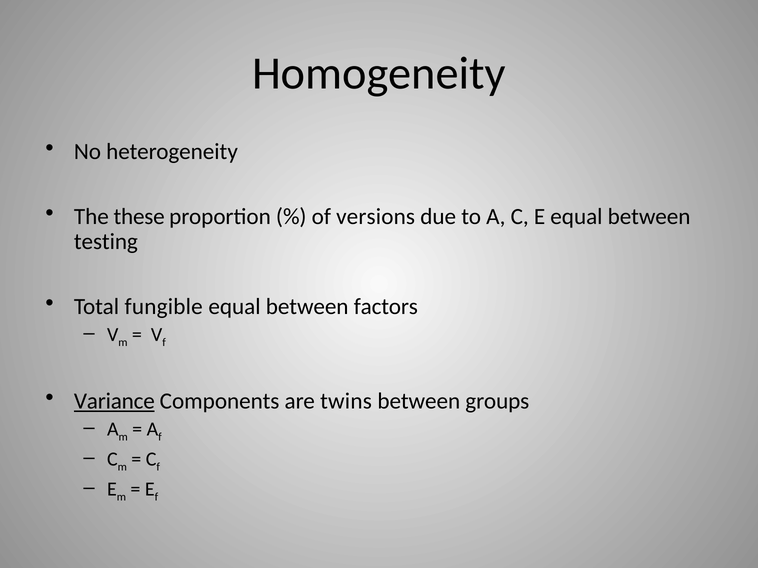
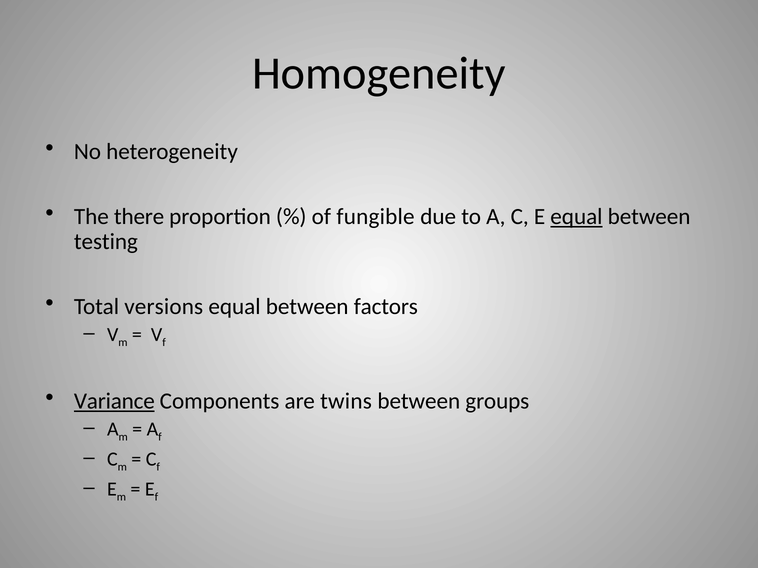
these: these -> there
versions: versions -> fungible
equal at (576, 217) underline: none -> present
fungible: fungible -> versions
